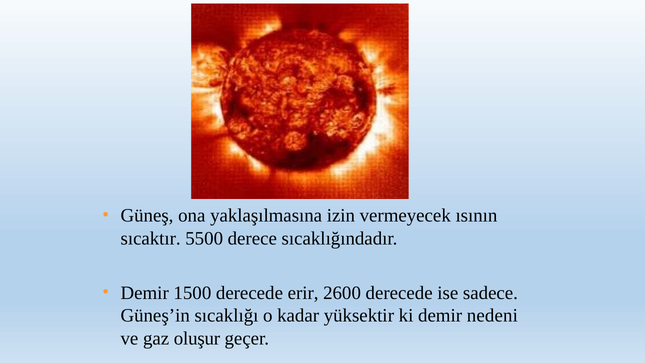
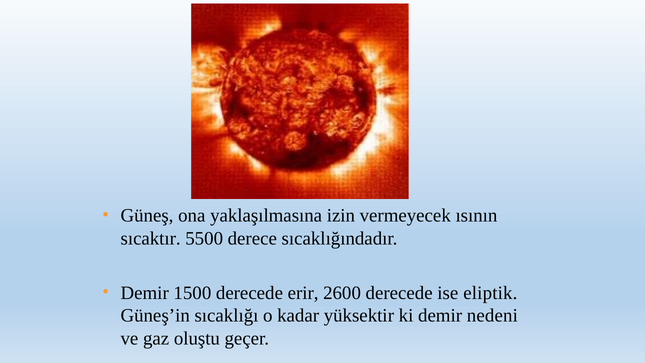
sadece: sadece -> eliptik
oluşur: oluşur -> oluştu
